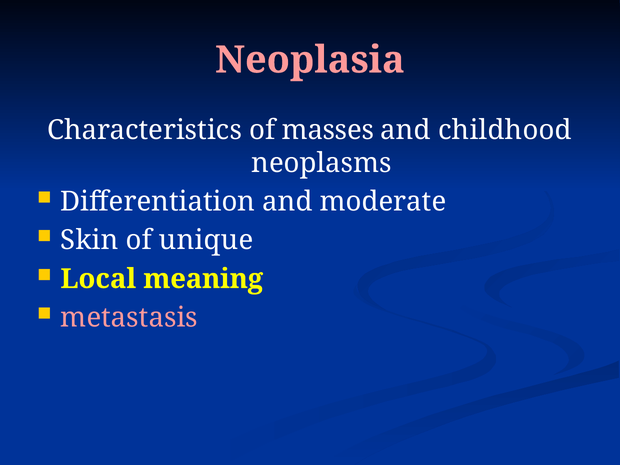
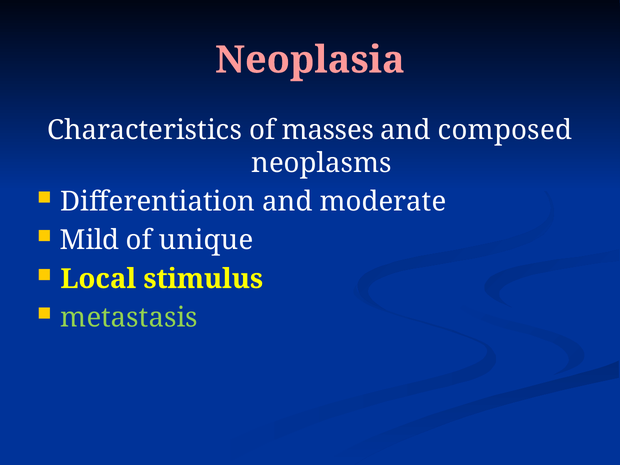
childhood: childhood -> composed
Skin: Skin -> Mild
meaning: meaning -> stimulus
metastasis colour: pink -> light green
